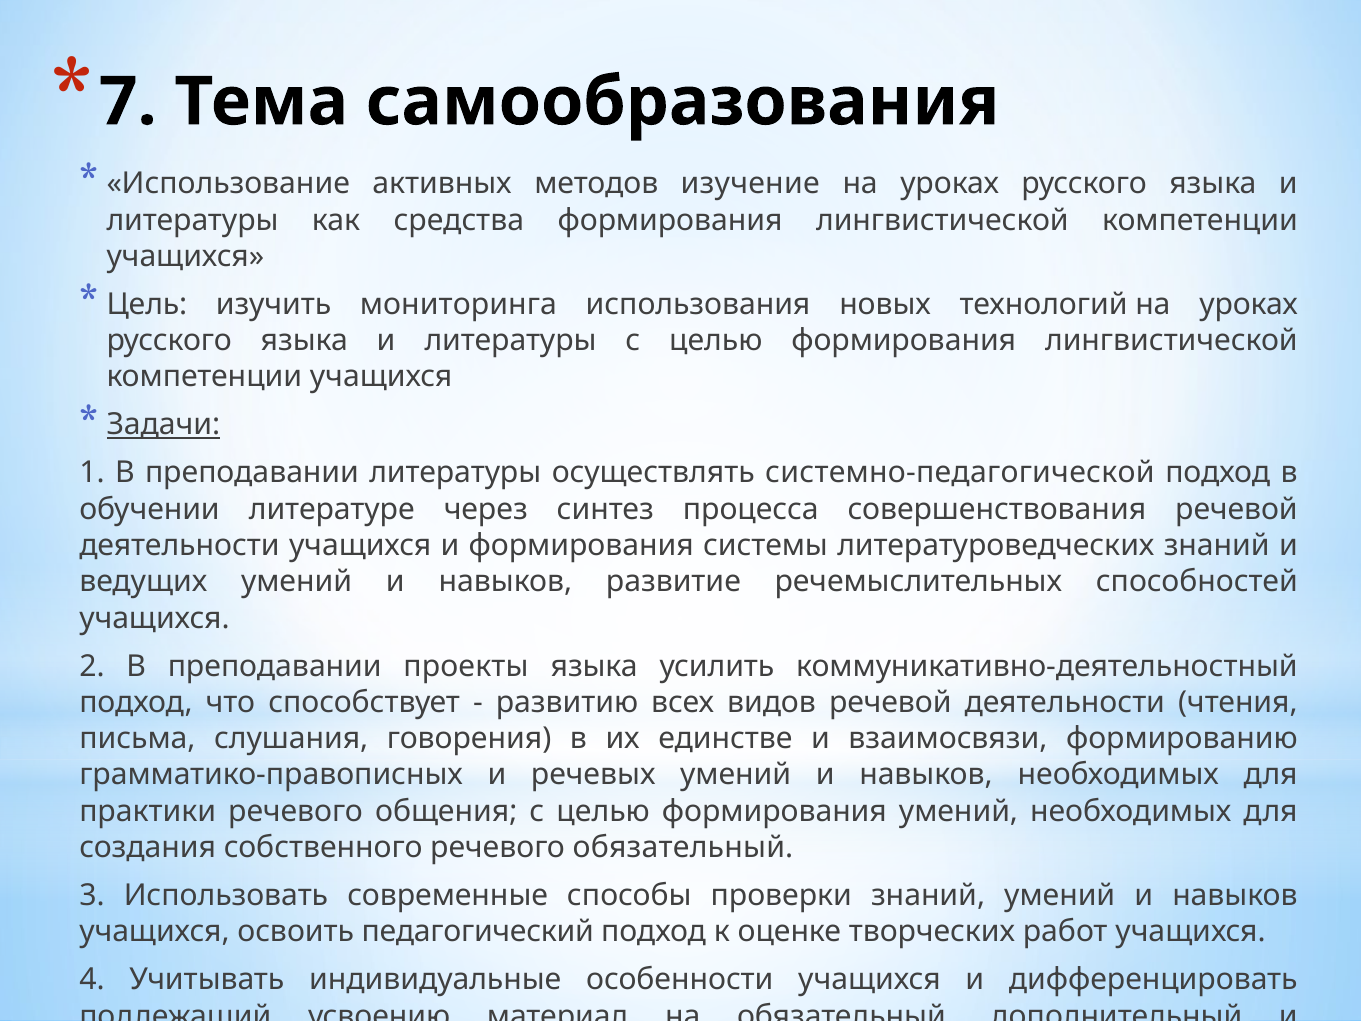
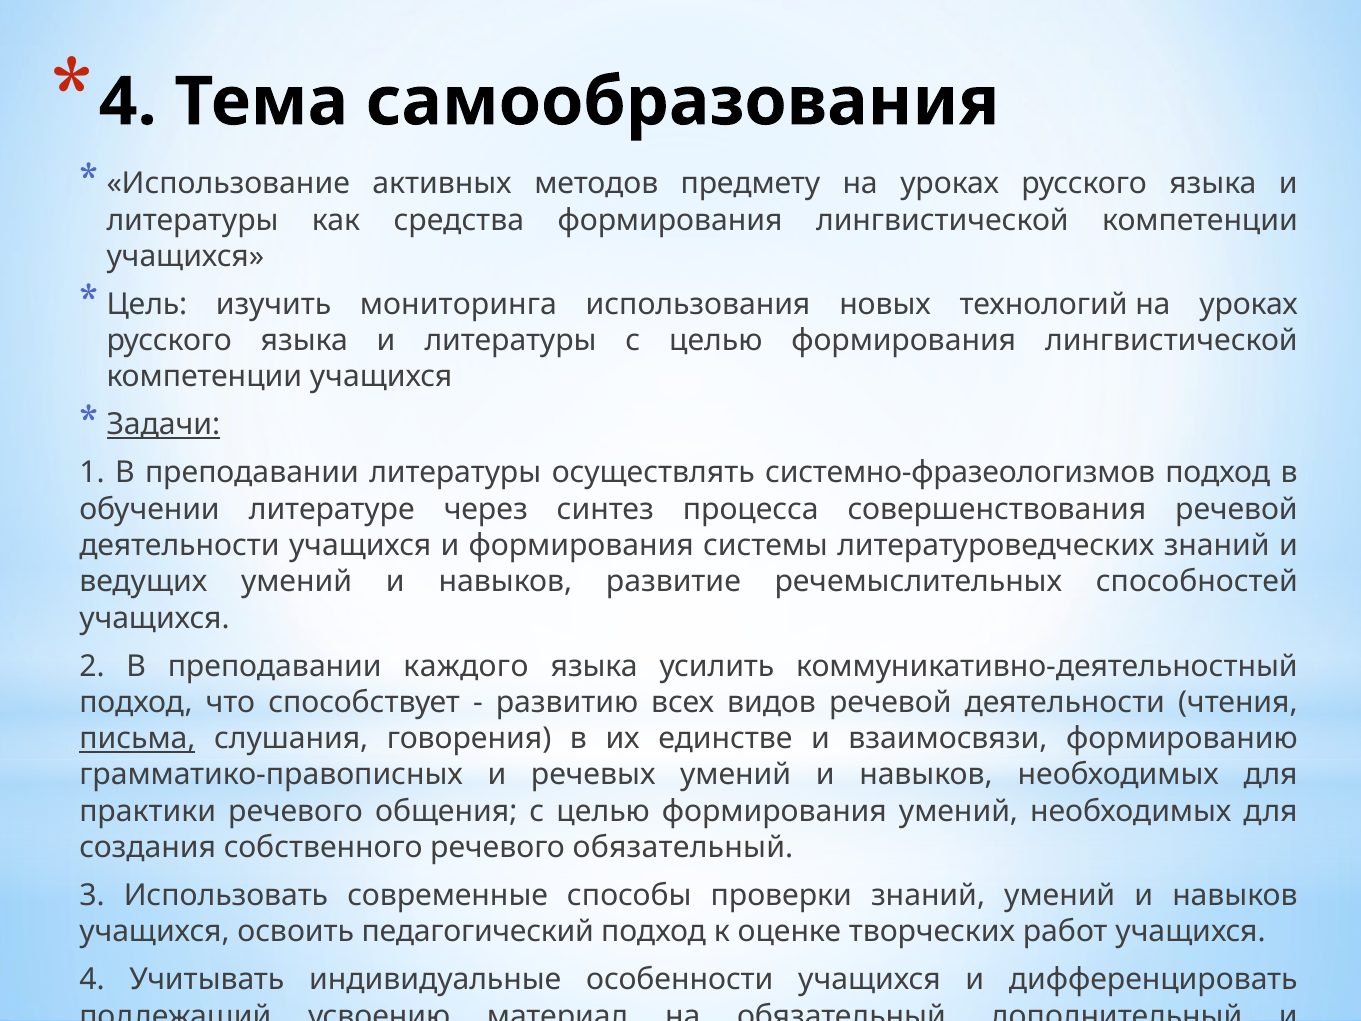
7 at (128, 102): 7 -> 4
изучение: изучение -> предмету
системно-педагогической: системно-педагогической -> системно-фразеологизмов
проекты: проекты -> каждого
письма underline: none -> present
